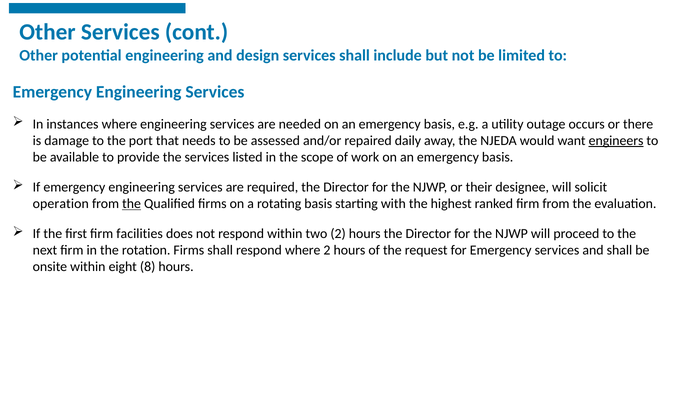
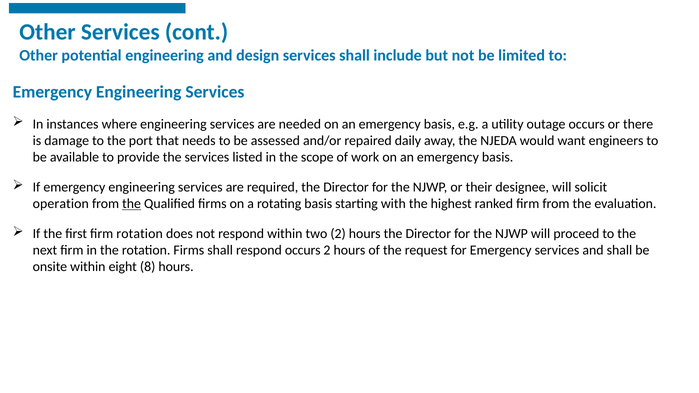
engineers underline: present -> none
firm facilities: facilities -> rotation
respond where: where -> occurs
